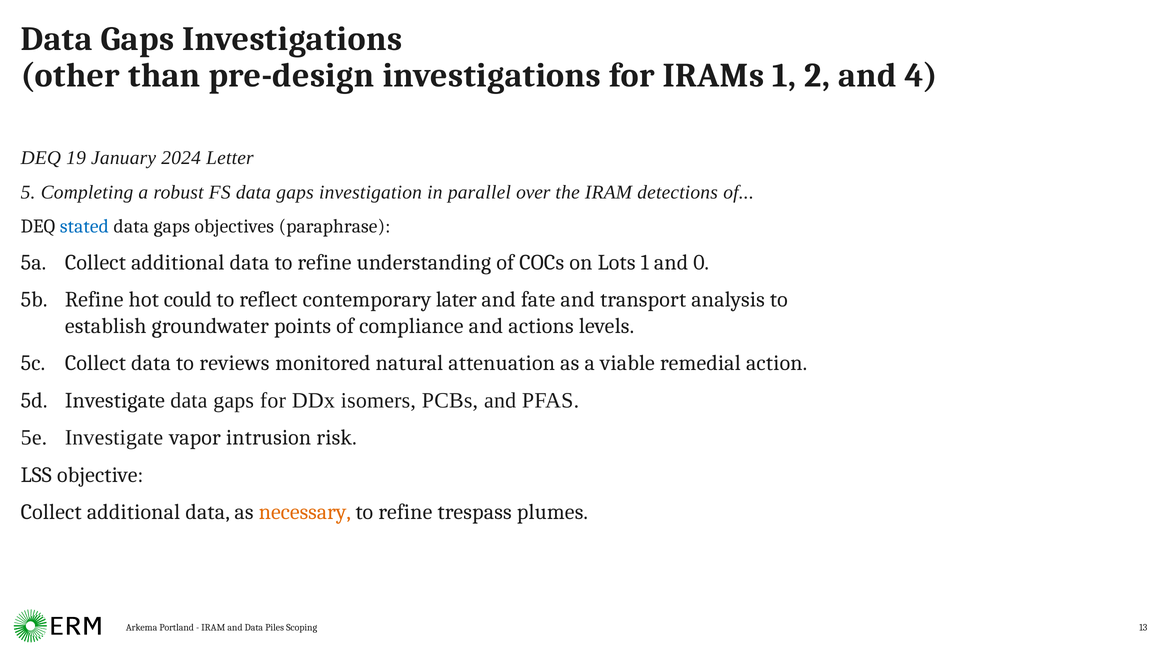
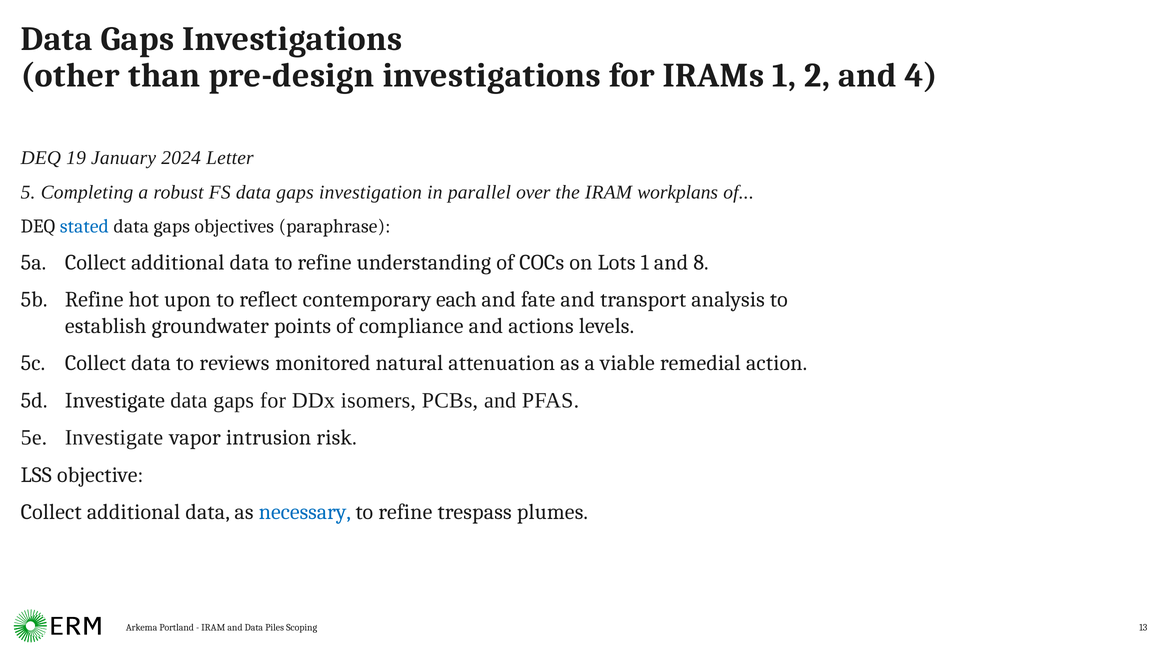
detections: detections -> workplans
0: 0 -> 8
could: could -> upon
later: later -> each
necessary colour: orange -> blue
